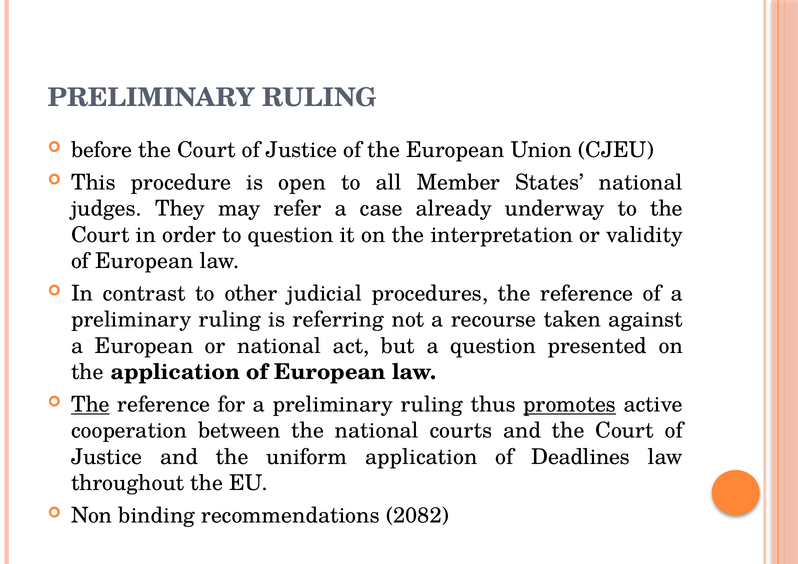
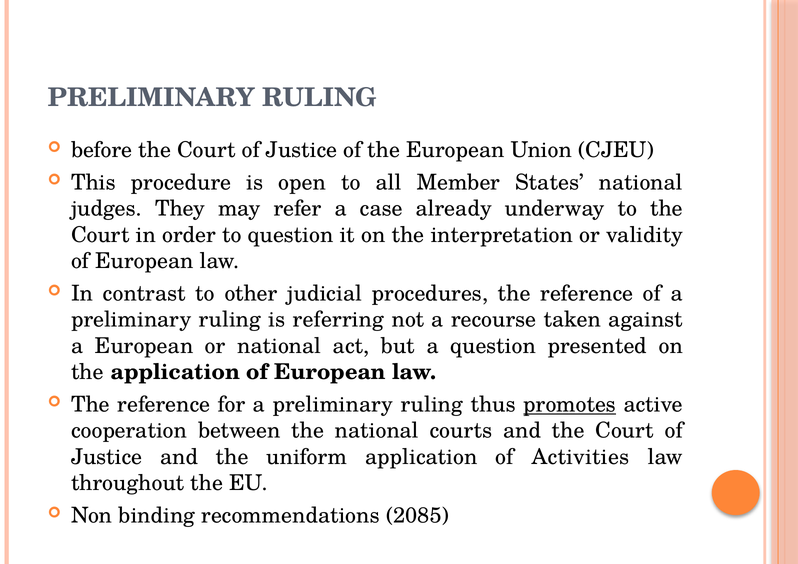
The at (90, 405) underline: present -> none
Deadlines: Deadlines -> Activities
2082: 2082 -> 2085
